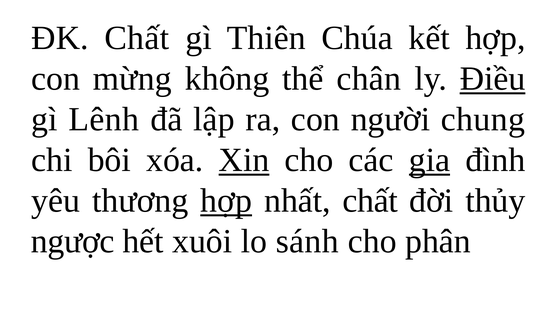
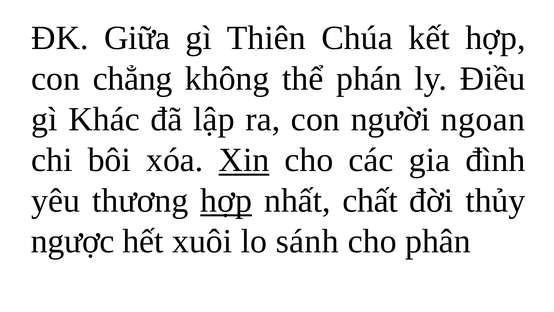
ĐK Chất: Chất -> Giữa
mừng: mừng -> chẳng
chân: chân -> phán
Điều underline: present -> none
Lênh: Lênh -> Khác
chung: chung -> ngoan
gia underline: present -> none
